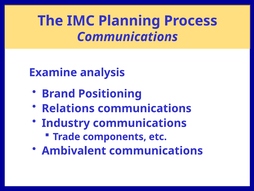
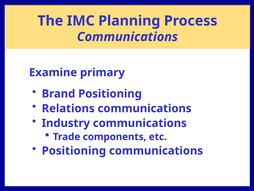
analysis: analysis -> primary
Ambivalent at (74, 150): Ambivalent -> Positioning
